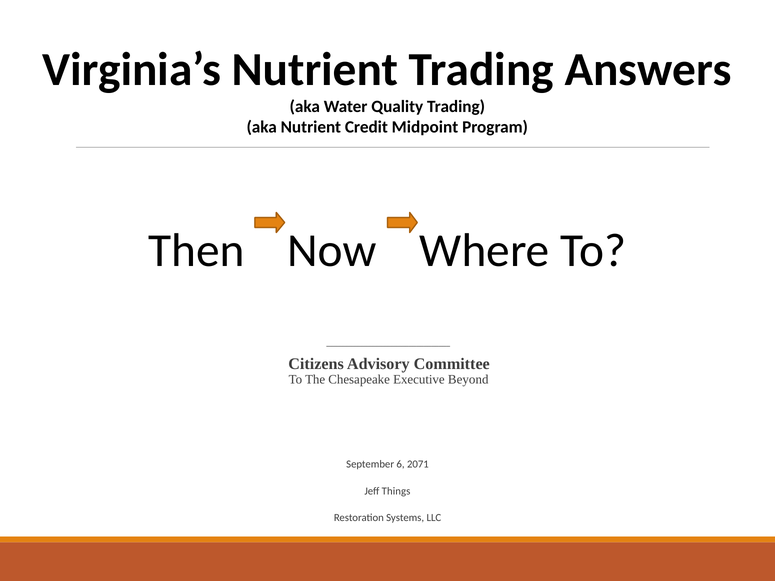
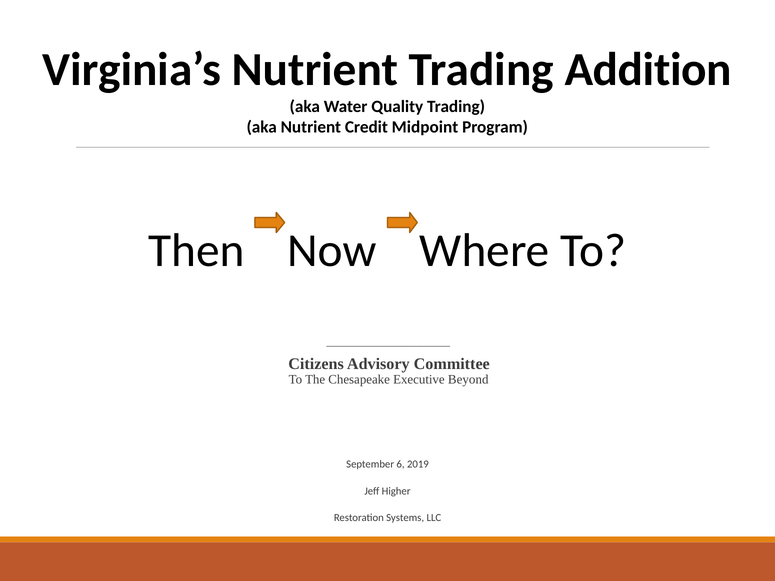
Answers: Answers -> Addition
2071: 2071 -> 2019
Things: Things -> Higher
